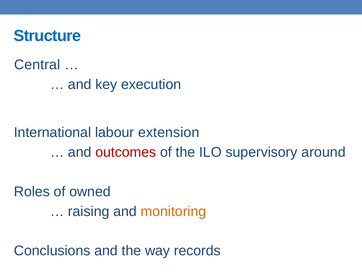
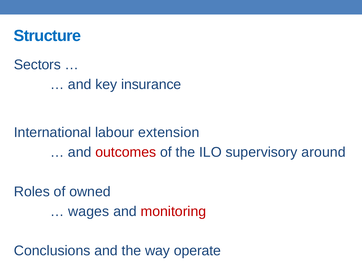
Central: Central -> Sectors
execution: execution -> insurance
raising: raising -> wages
monitoring colour: orange -> red
records: records -> operate
